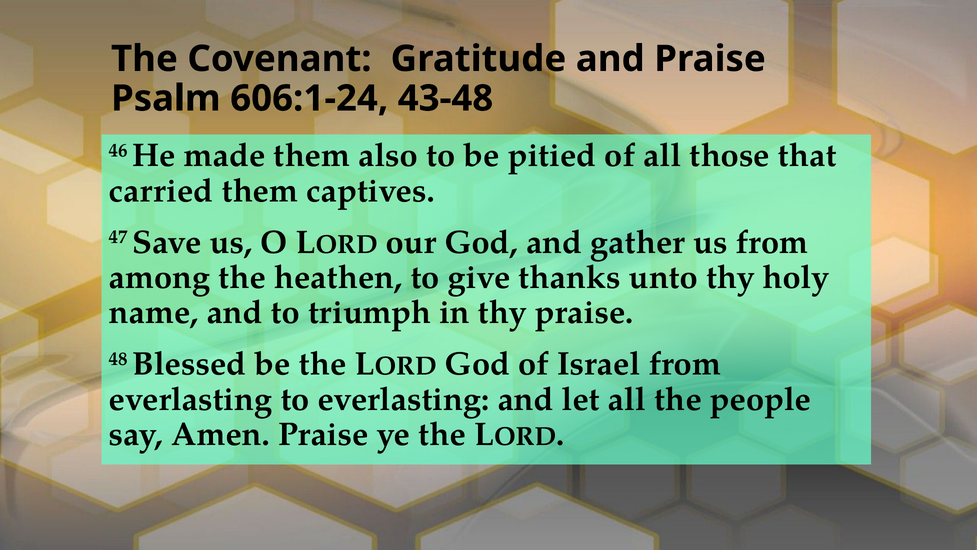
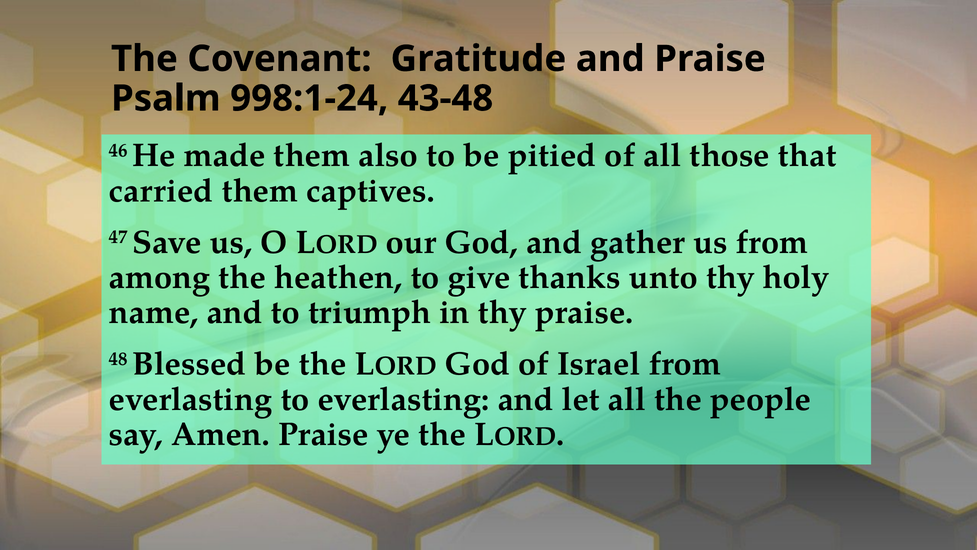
606:1-24: 606:1-24 -> 998:1-24
